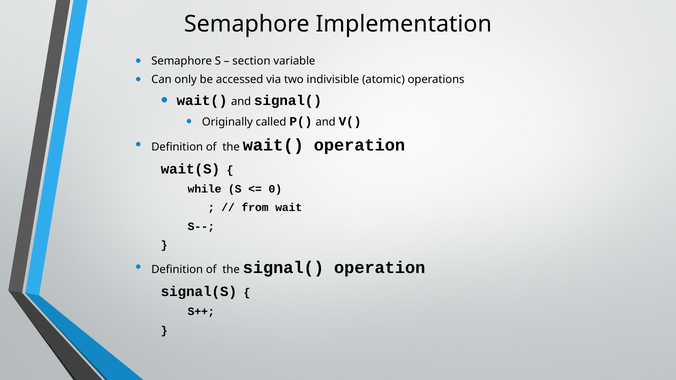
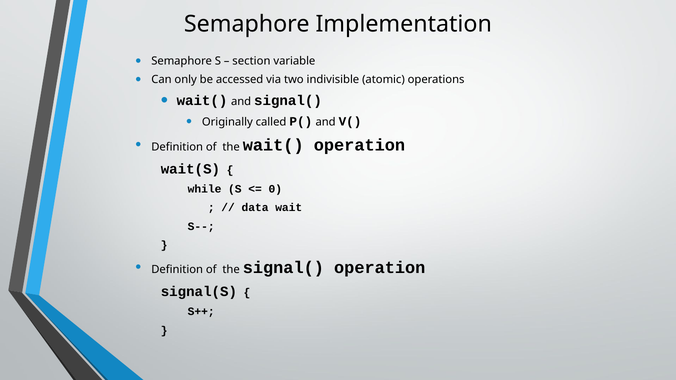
from: from -> data
